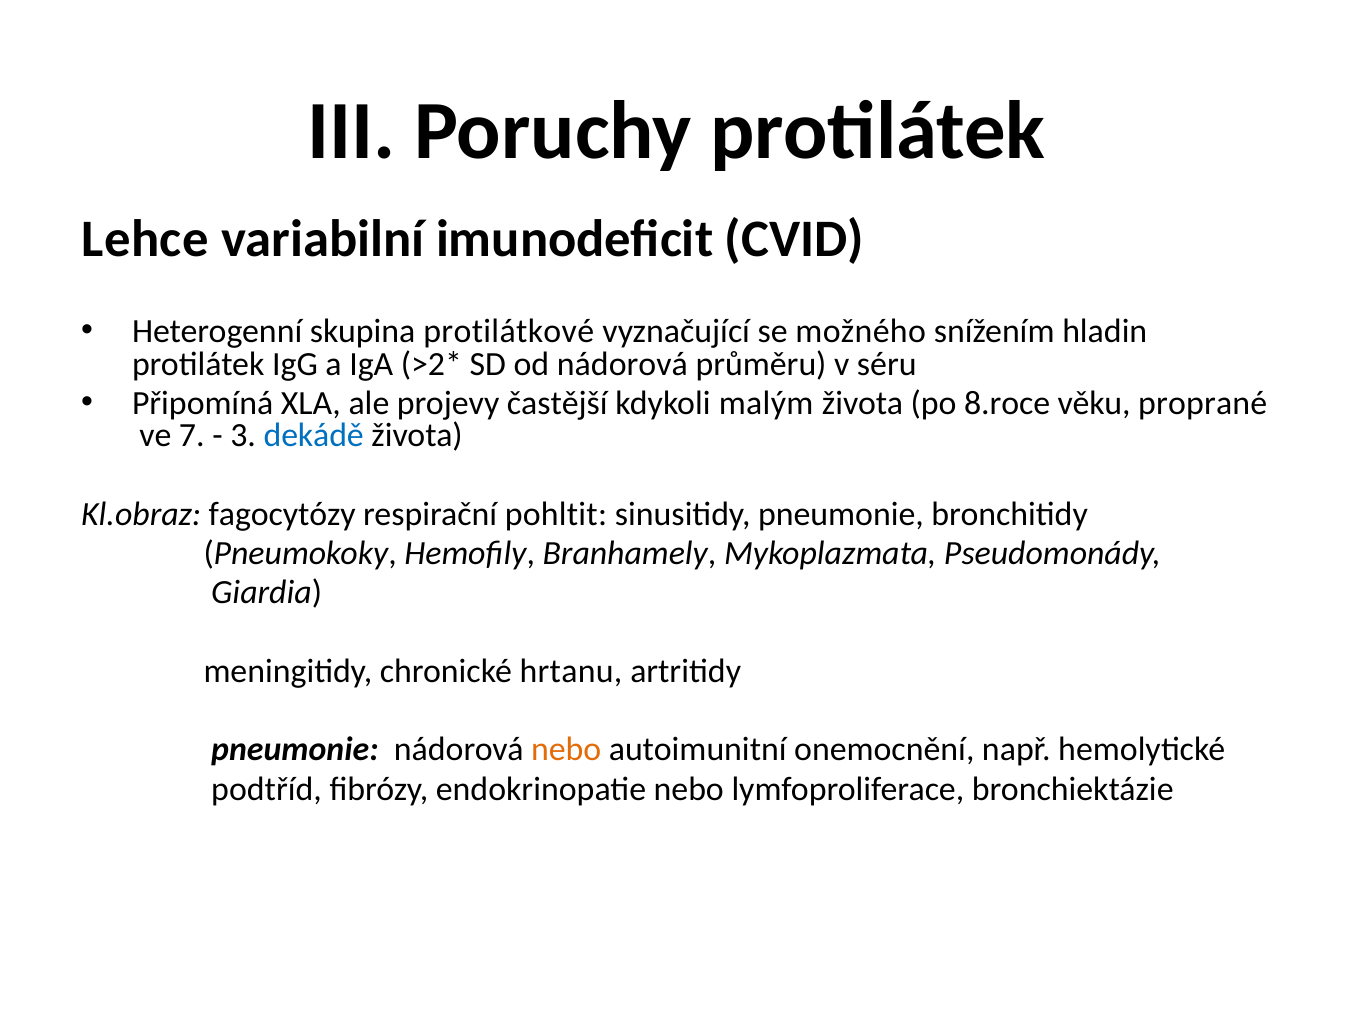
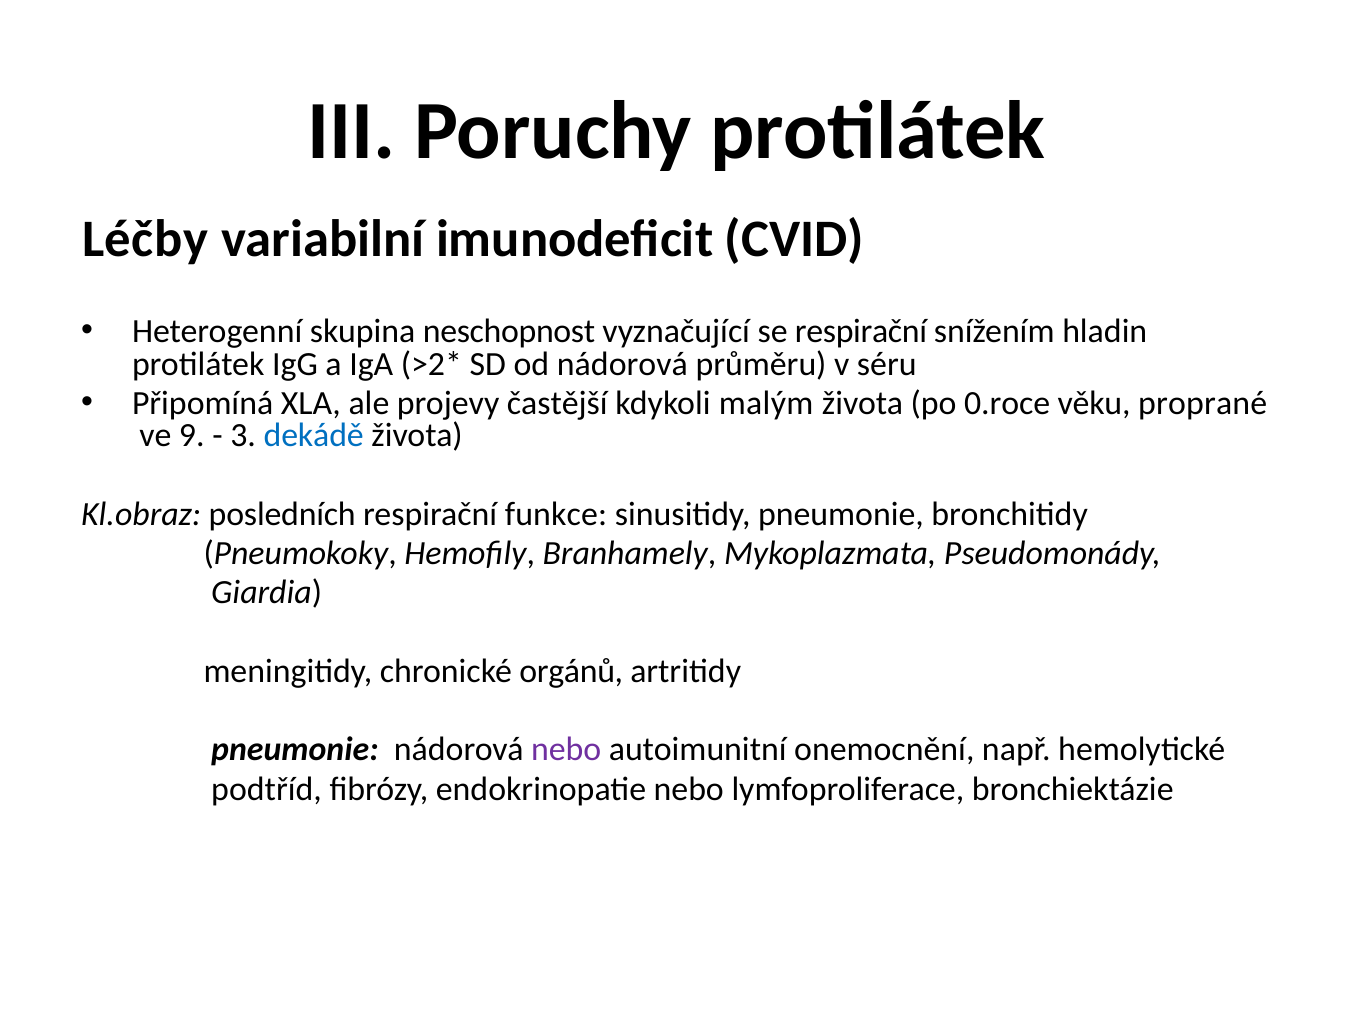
Lehce: Lehce -> Léčby
protilátkové: protilátkové -> neschopnost
se možného: možného -> respirační
8.roce: 8.roce -> 0.roce
7: 7 -> 9
fagocytózy: fagocytózy -> posledních
pohltit: pohltit -> funkce
hrtanu: hrtanu -> orgánů
nebo at (566, 750) colour: orange -> purple
